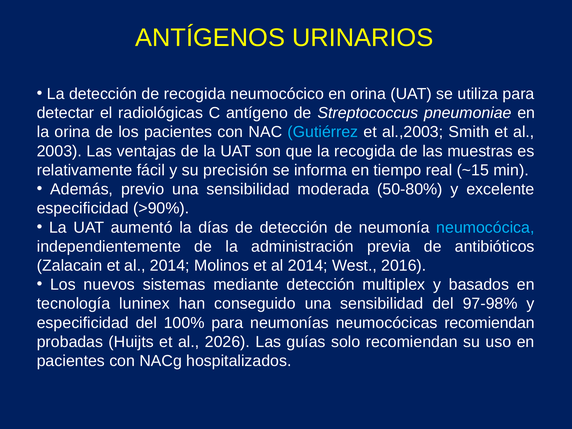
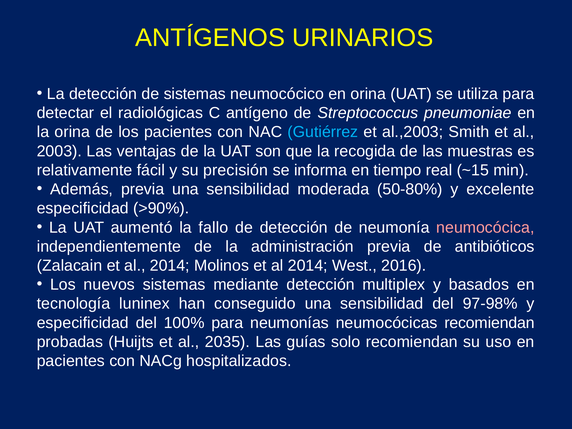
de recogida: recogida -> sistemas
Además previo: previo -> previa
días: días -> fallo
neumocócica colour: light blue -> pink
2026: 2026 -> 2035
